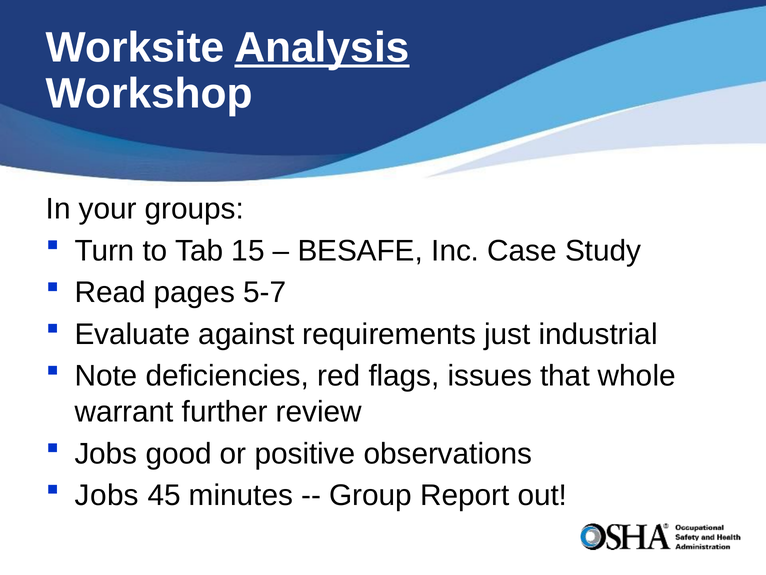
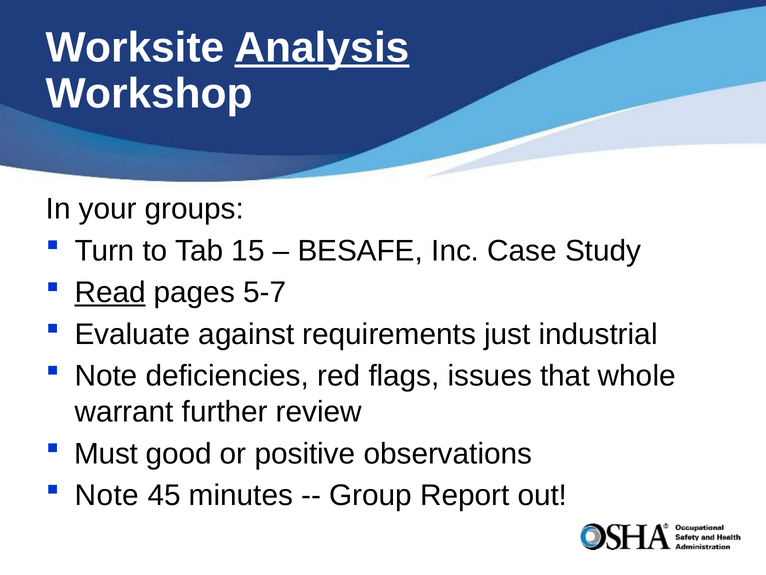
Read underline: none -> present
Jobs at (106, 453): Jobs -> Must
Jobs at (107, 495): Jobs -> Note
